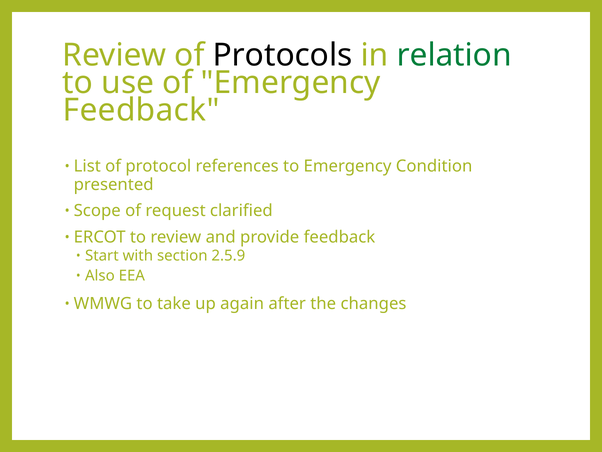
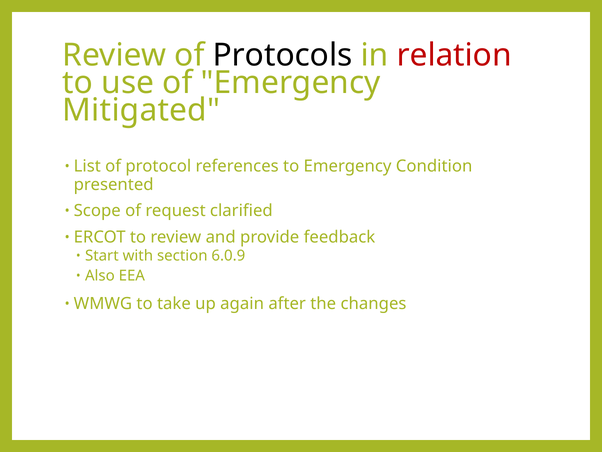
relation colour: green -> red
Feedback at (141, 110): Feedback -> Mitigated
2.5.9: 2.5.9 -> 6.0.9
